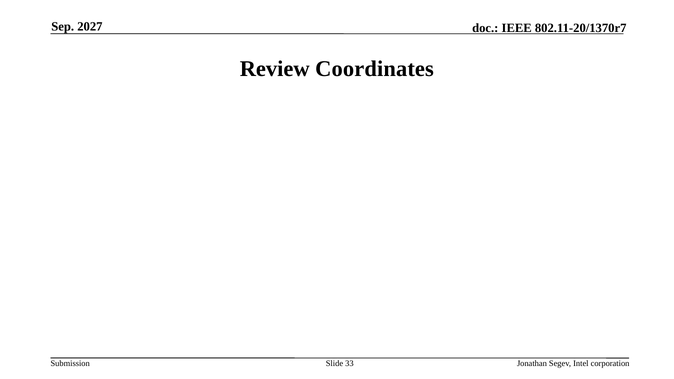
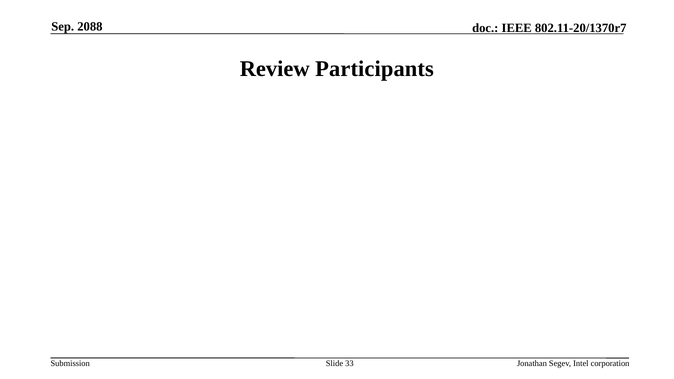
2027: 2027 -> 2088
Coordinates: Coordinates -> Participants
